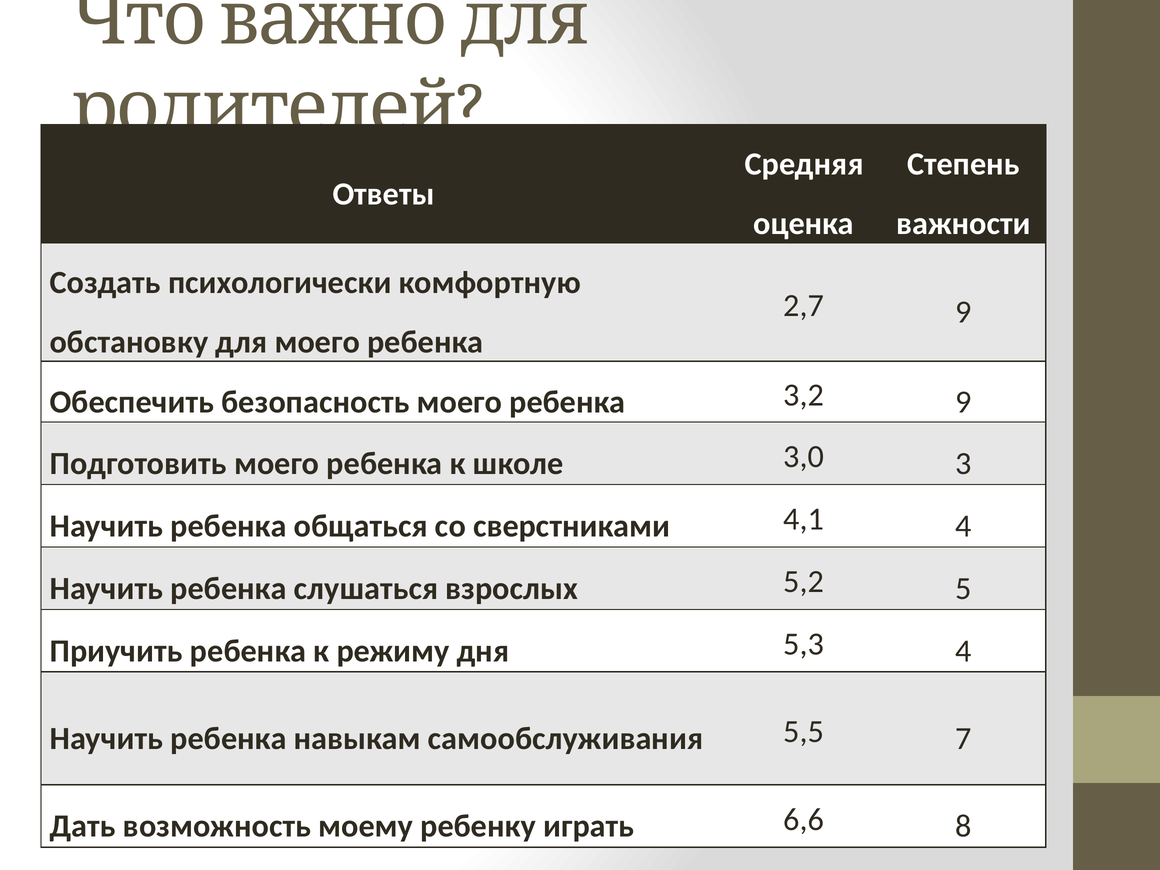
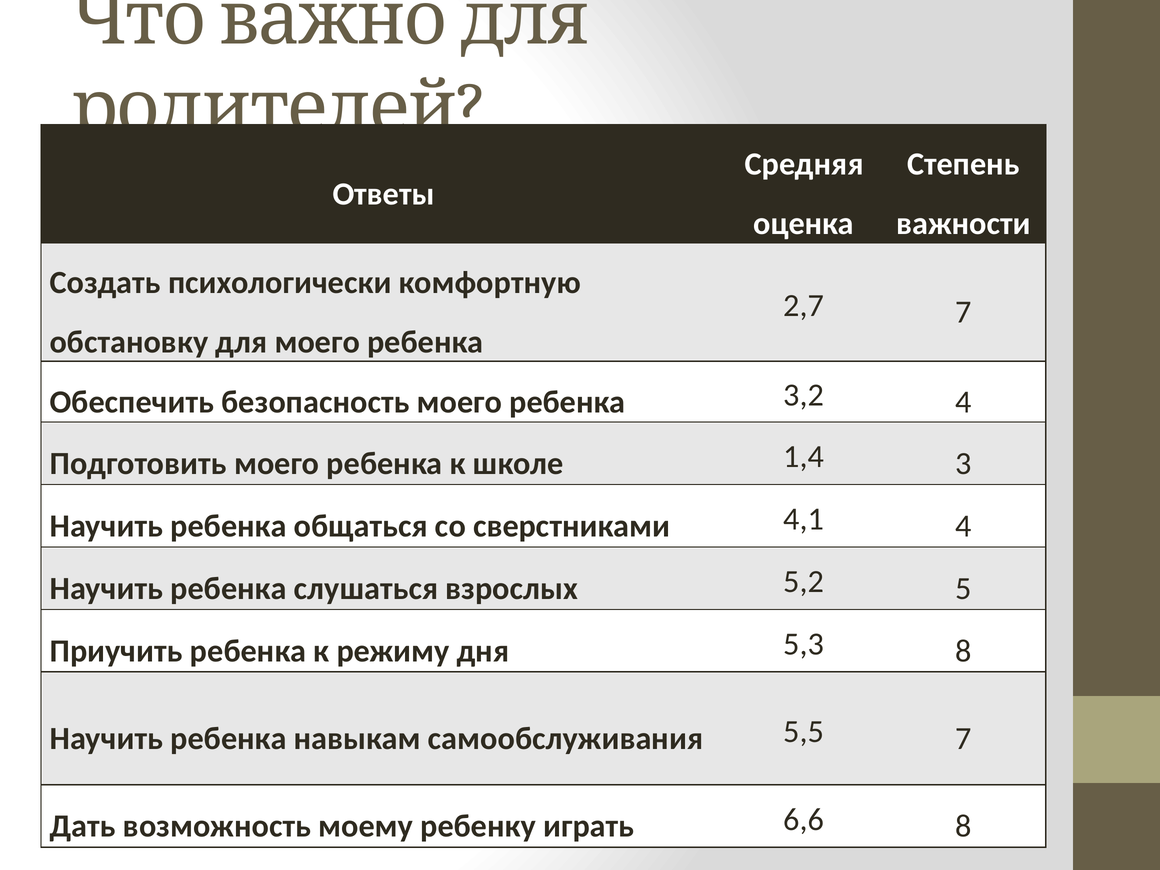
2,7 9: 9 -> 7
3,2 9: 9 -> 4
3,0: 3,0 -> 1,4
5,3 4: 4 -> 8
